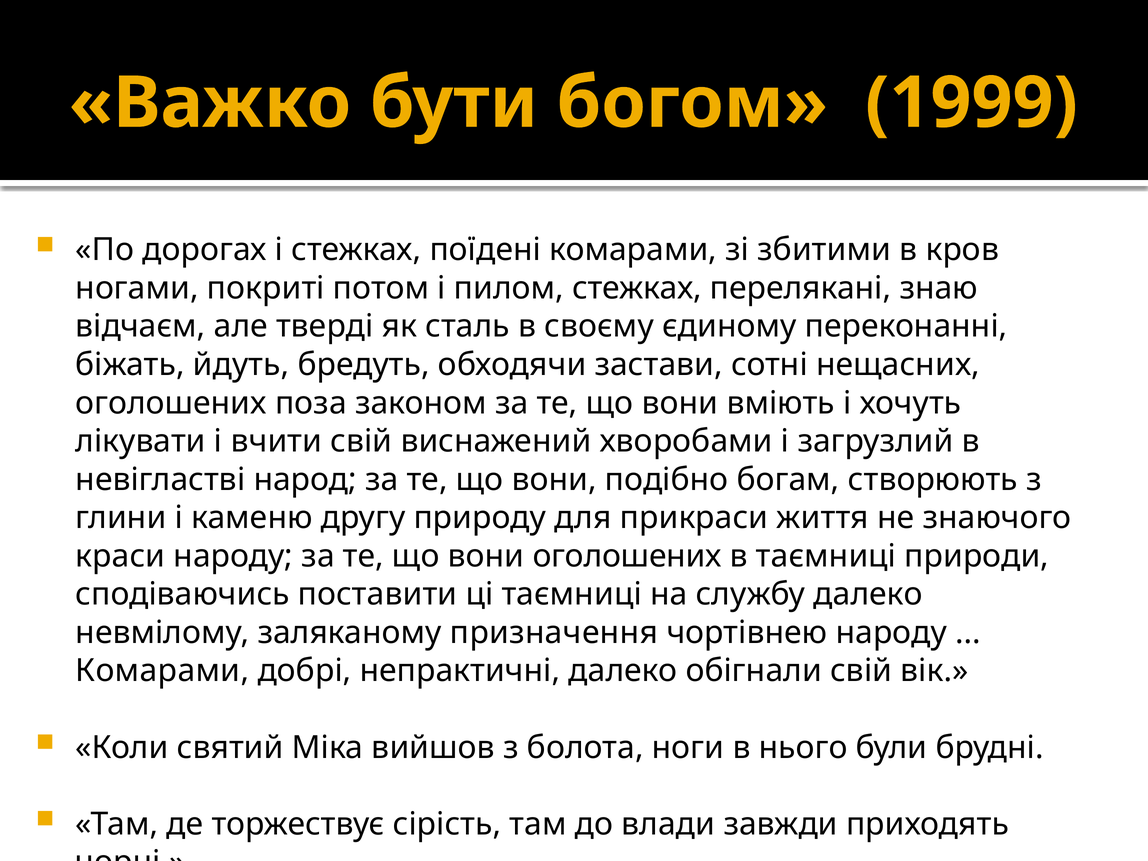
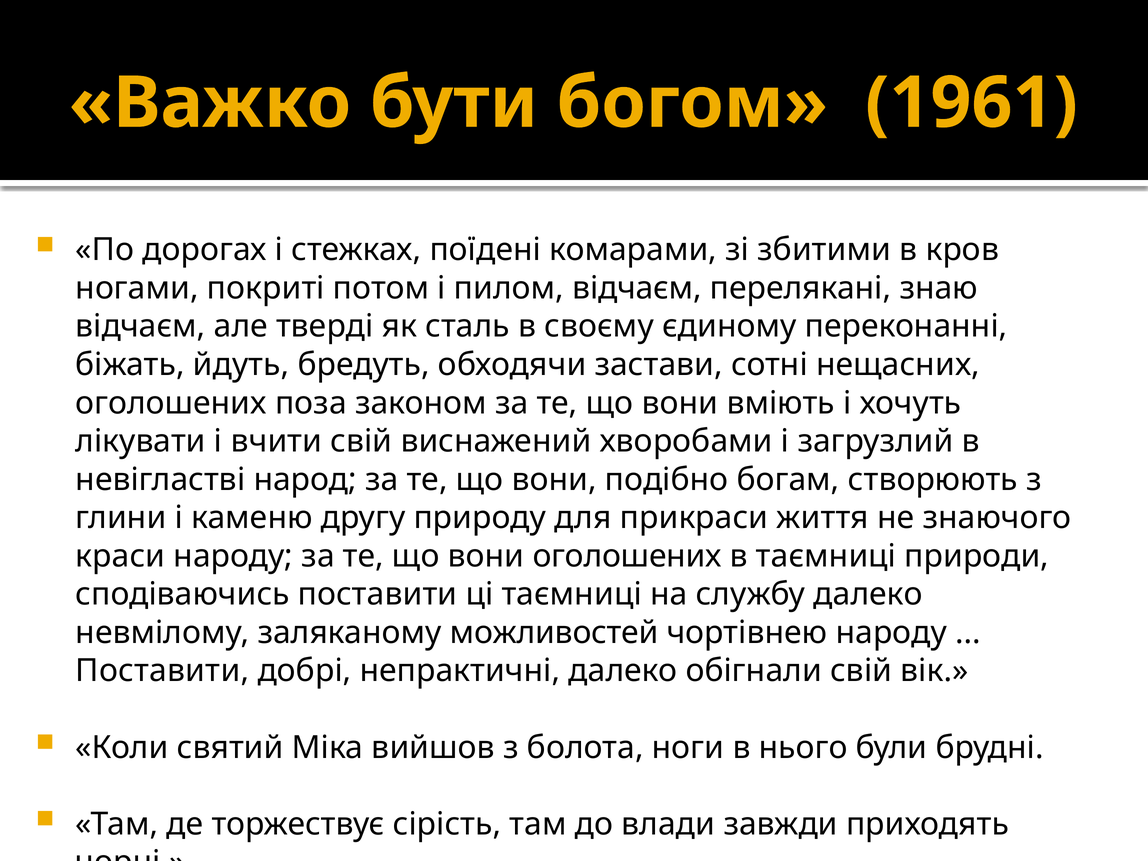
1999: 1999 -> 1961
пилом стежках: стежках -> відчаєм
призначення: призначення -> можливостей
Комарами at (162, 671): Комарами -> Поставити
